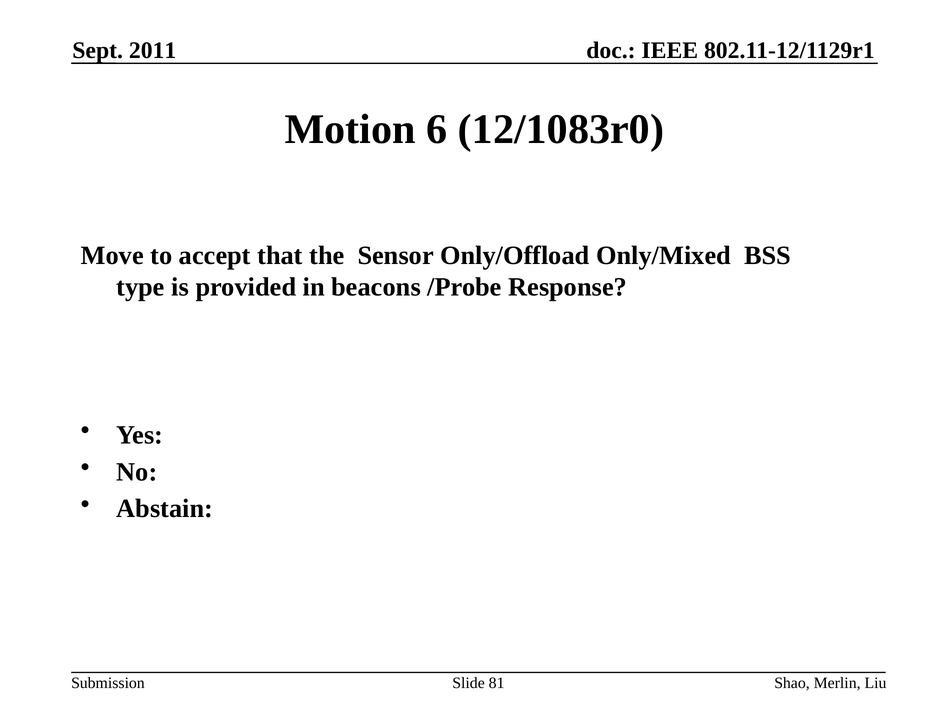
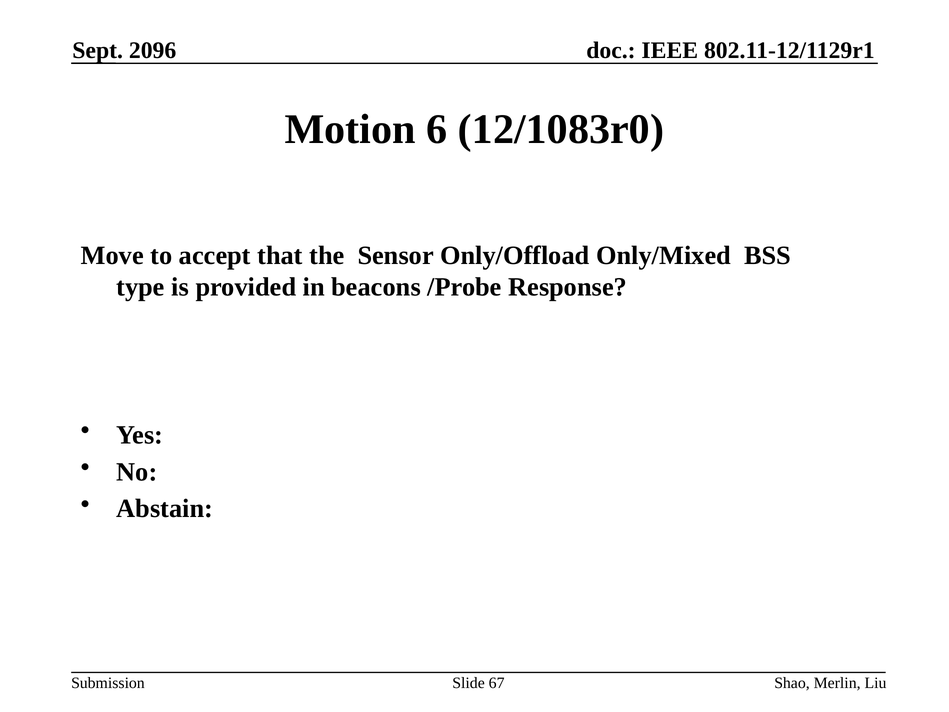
2011: 2011 -> 2096
81: 81 -> 67
